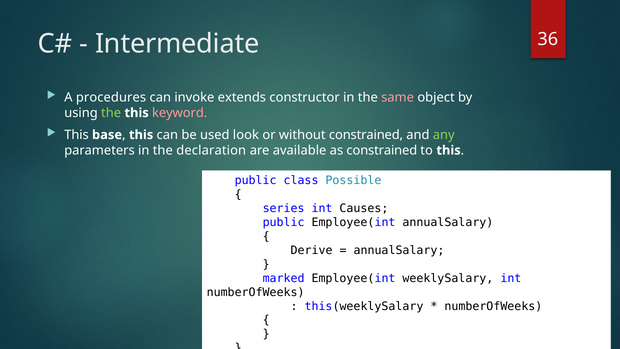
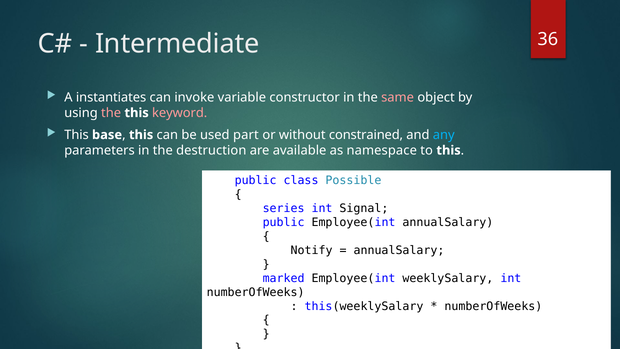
procedures: procedures -> instantiates
extends: extends -> variable
the at (111, 113) colour: light green -> pink
look: look -> part
any colour: light green -> light blue
declaration: declaration -> destruction
as constrained: constrained -> namespace
Causes: Causes -> Signal
Derive: Derive -> Notify
